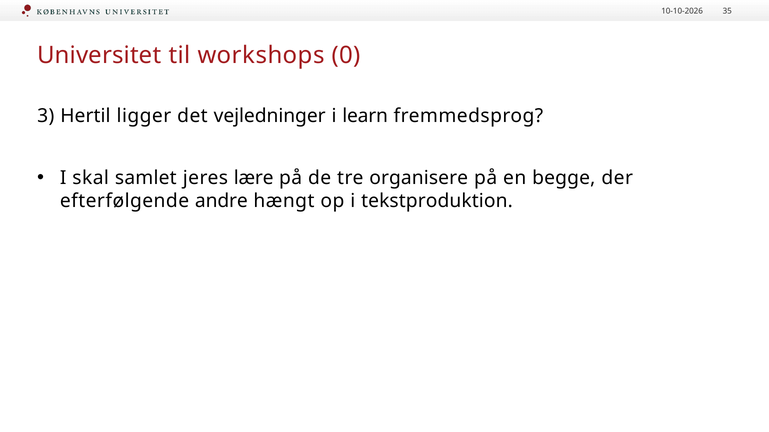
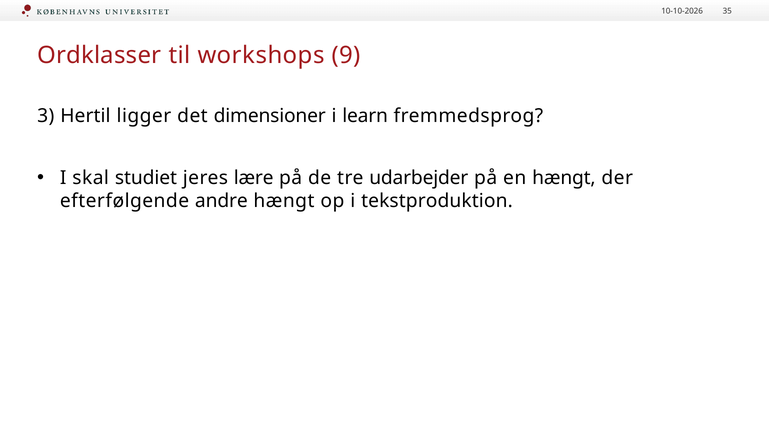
Universitet: Universitet -> Ordklasser
0: 0 -> 9
vejledninger: vejledninger -> dimensioner
samlet: samlet -> studiet
organisere: organisere -> udarbejder
en begge: begge -> hængt
